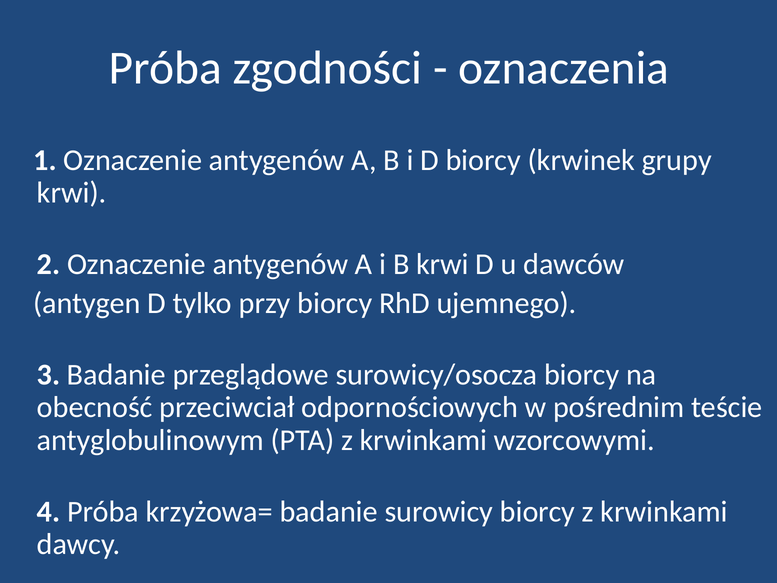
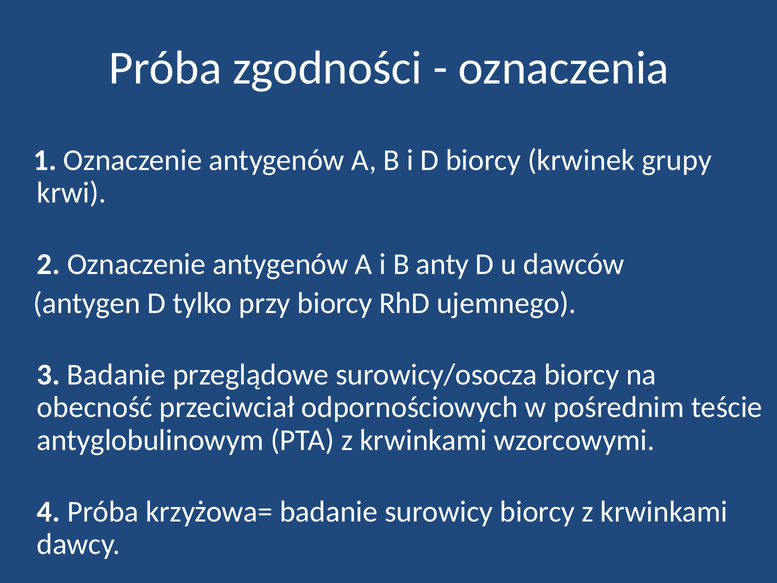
B krwi: krwi -> anty
